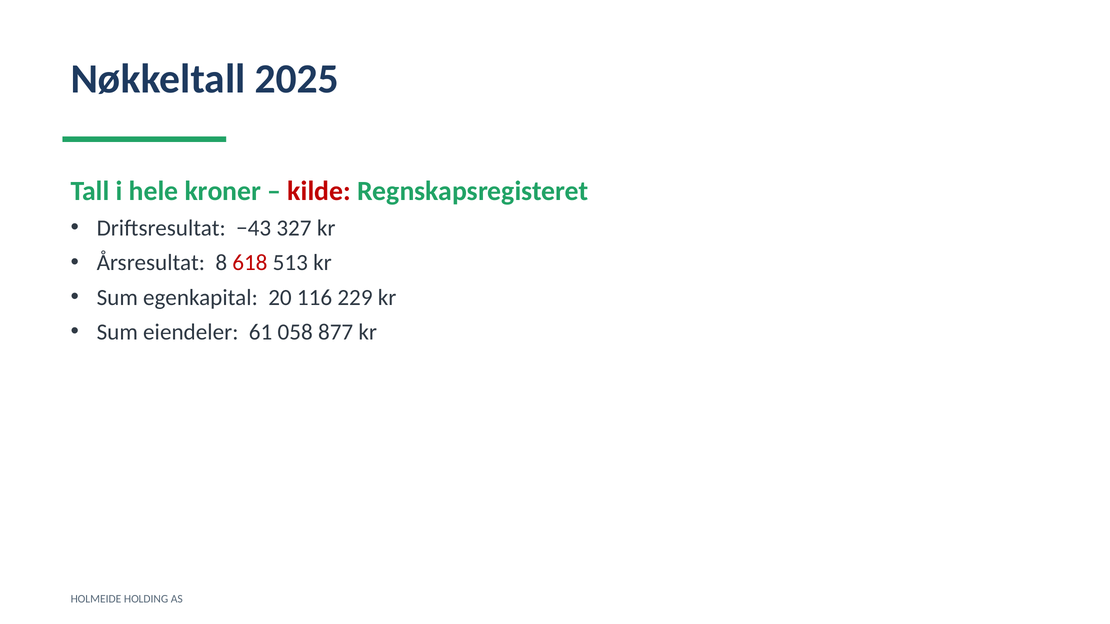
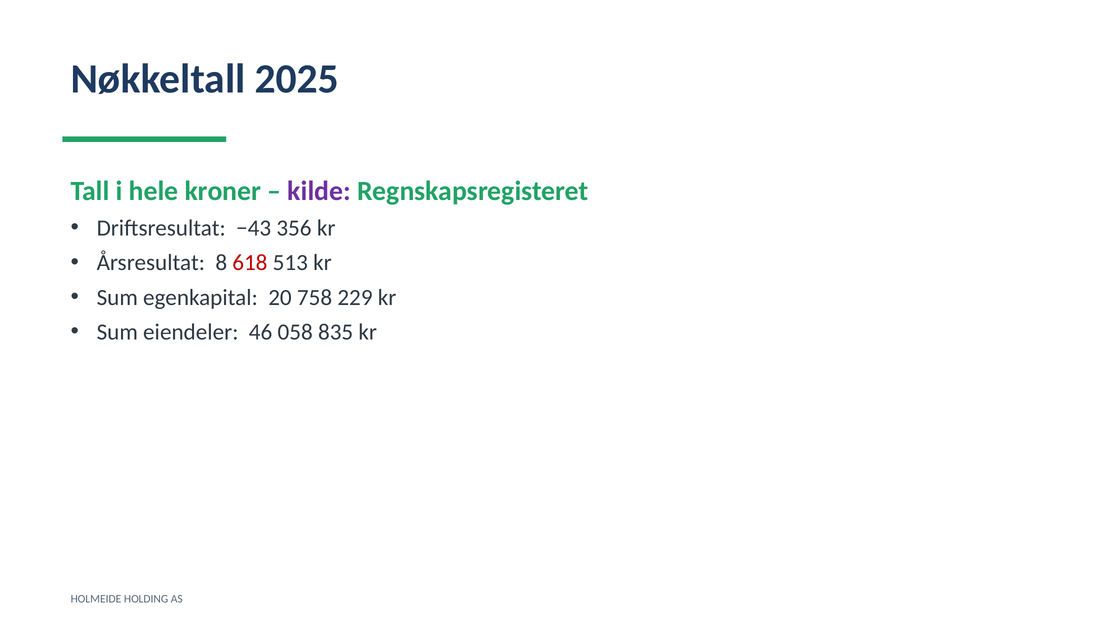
kilde colour: red -> purple
327: 327 -> 356
116: 116 -> 758
61: 61 -> 46
877: 877 -> 835
